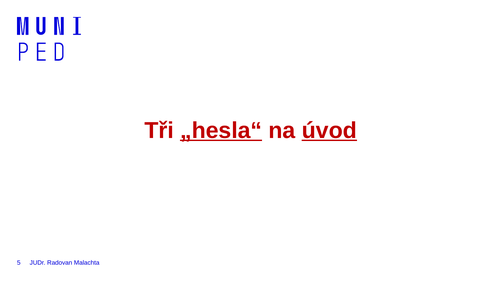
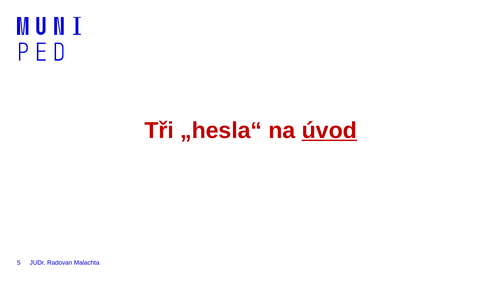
„hesla“ underline: present -> none
